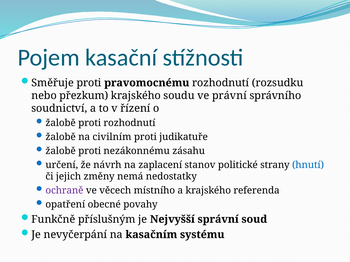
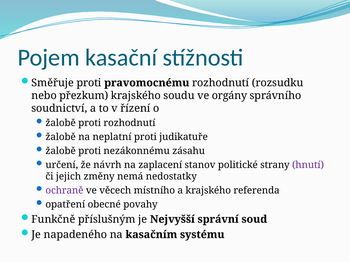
právní: právní -> orgány
civilním: civilním -> neplatní
hnutí colour: blue -> purple
nevyčerpání: nevyčerpání -> napadeného
